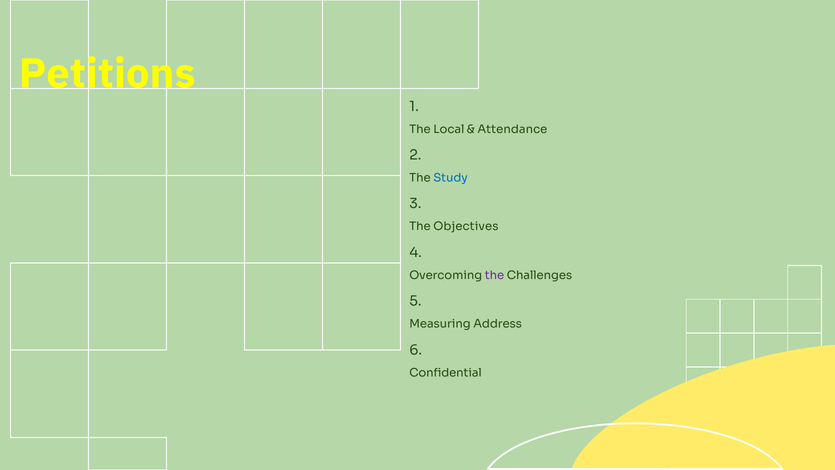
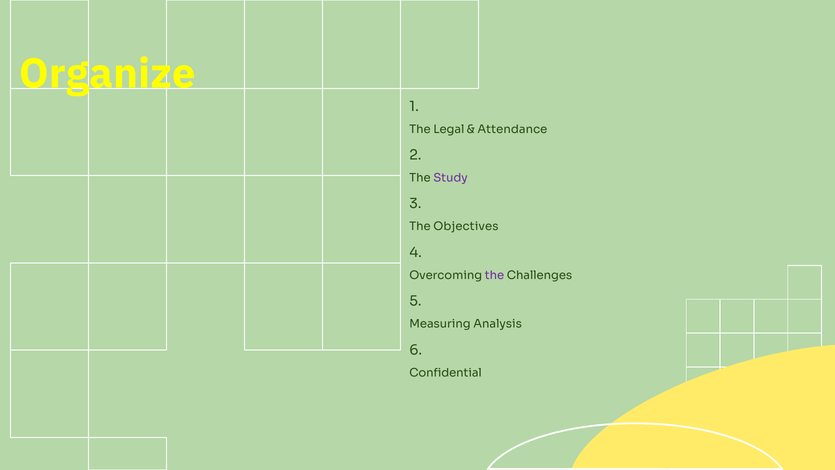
Petitions: Petitions -> Organize
Local: Local -> Legal
Study colour: blue -> purple
Address: Address -> Analysis
